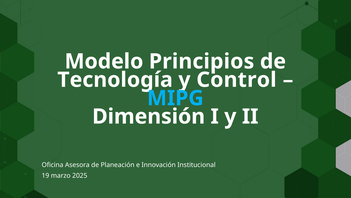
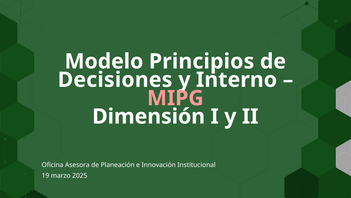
Tecnología: Tecnología -> Decisiones
Control: Control -> Interno
MIPG colour: light blue -> pink
